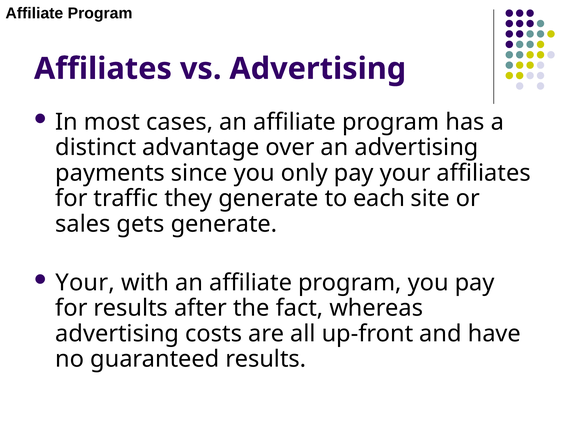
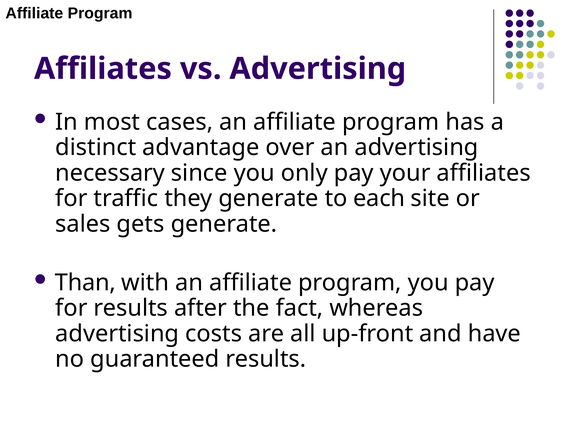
payments: payments -> necessary
Your at (85, 283): Your -> Than
